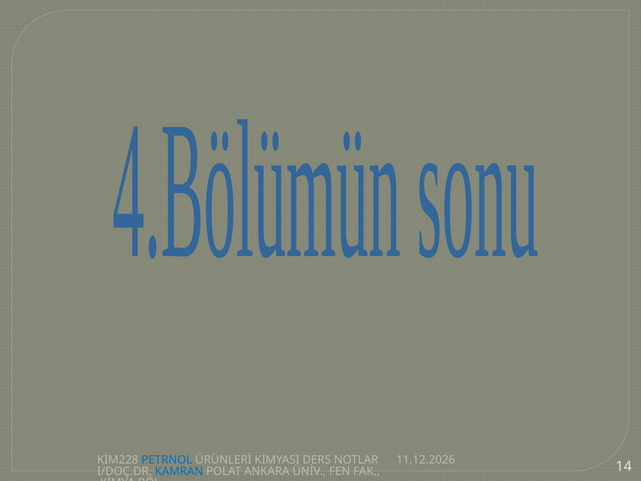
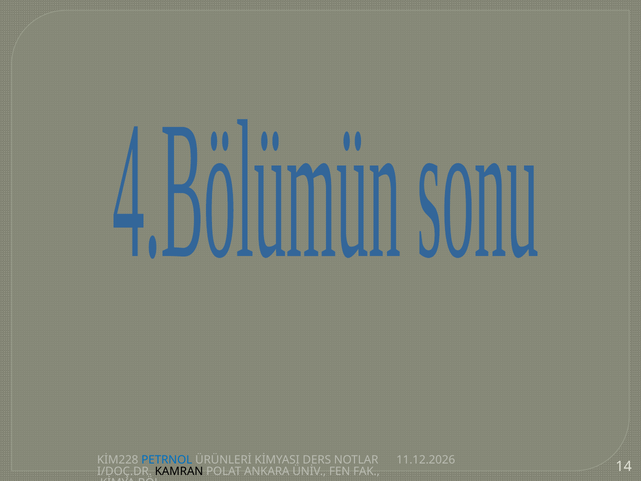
KAMRAN colour: blue -> black
